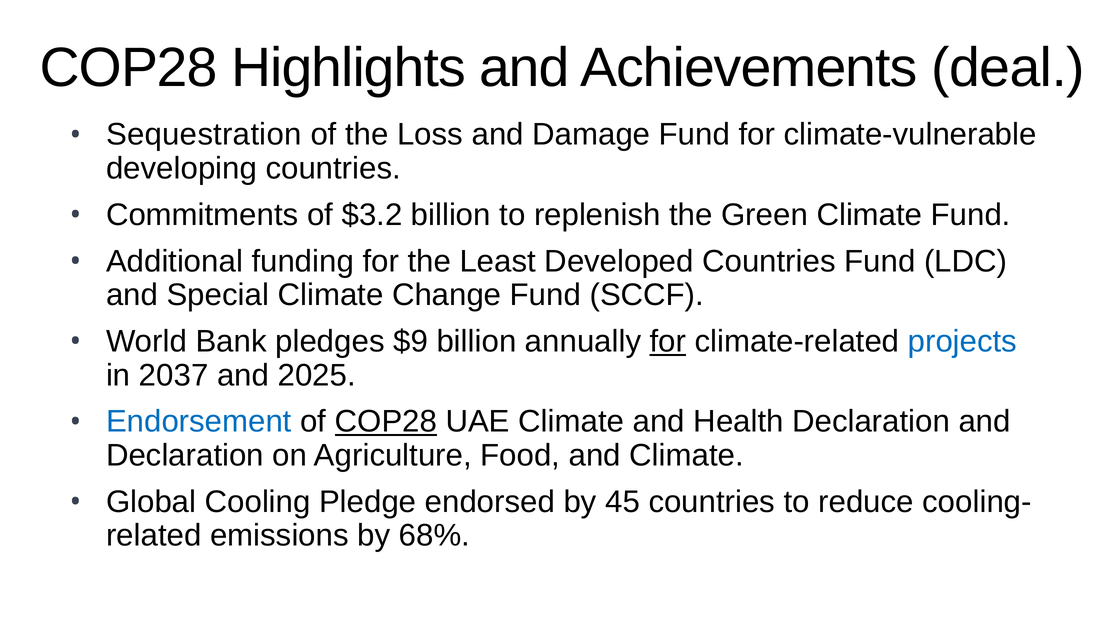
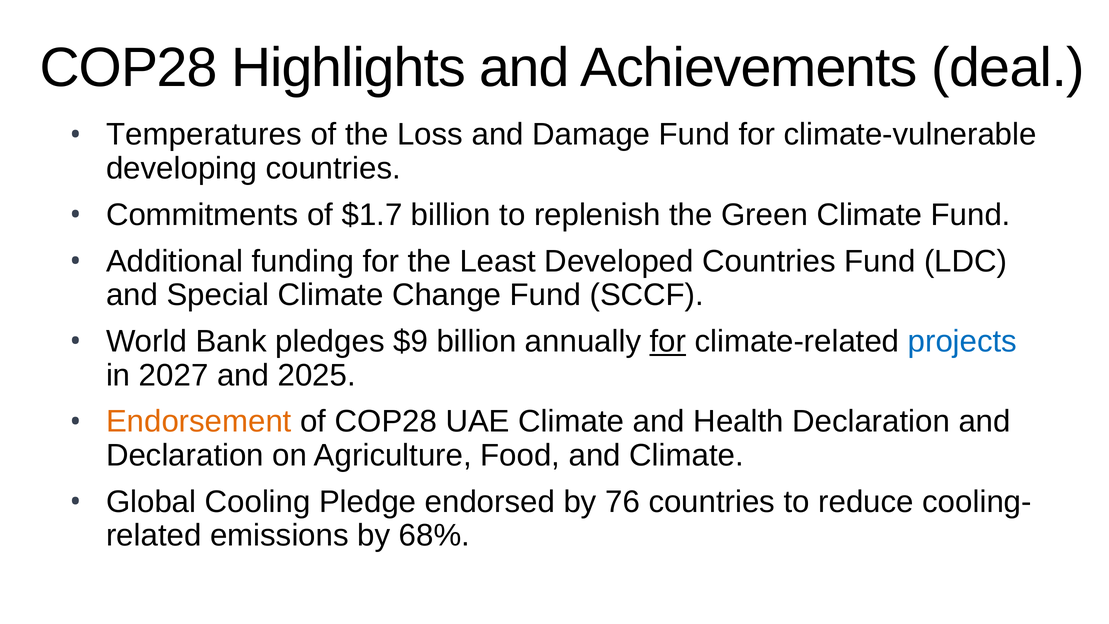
Sequestration: Sequestration -> Temperatures
$3.2: $3.2 -> $1.7
2037: 2037 -> 2027
Endorsement colour: blue -> orange
COP28 at (386, 422) underline: present -> none
45: 45 -> 76
